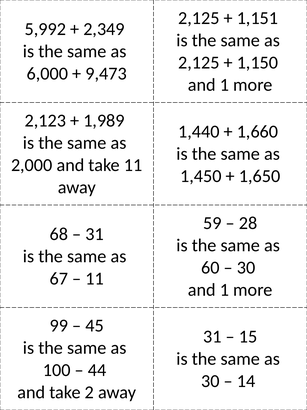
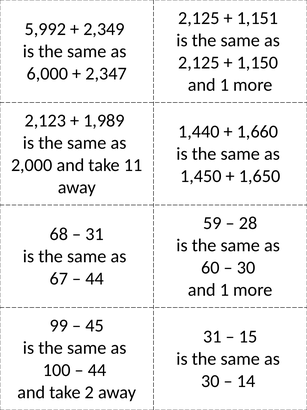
9,473: 9,473 -> 2,347
11 at (95, 278): 11 -> 44
